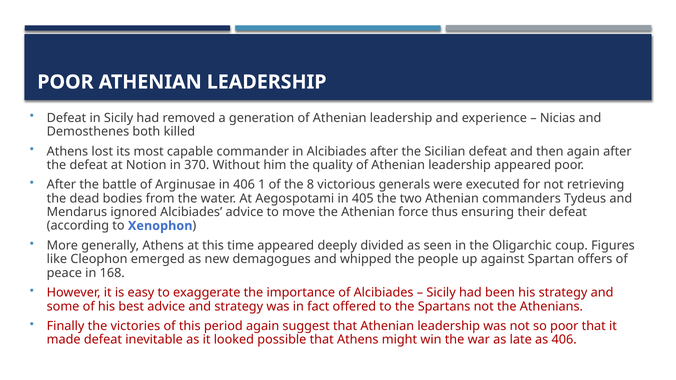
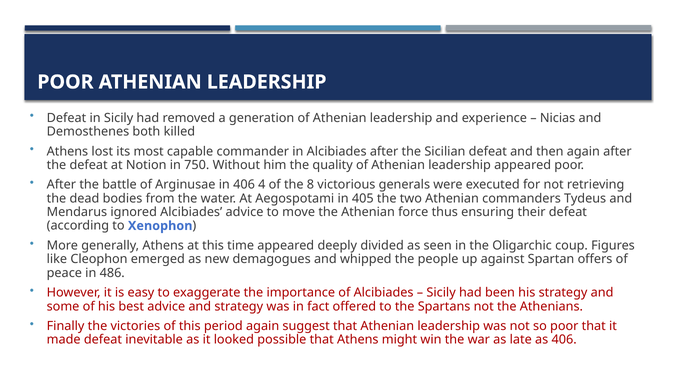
370: 370 -> 750
1: 1 -> 4
168: 168 -> 486
